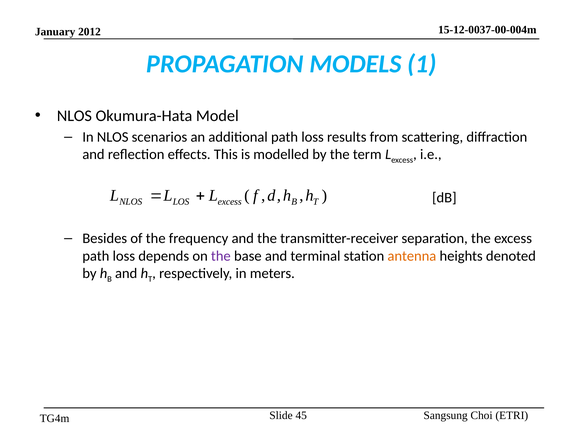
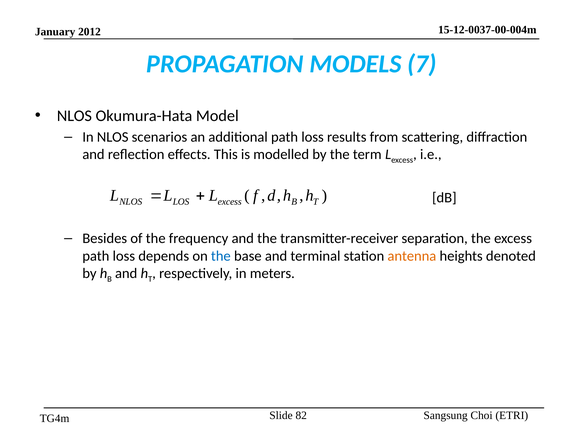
1: 1 -> 7
the at (221, 256) colour: purple -> blue
45: 45 -> 82
